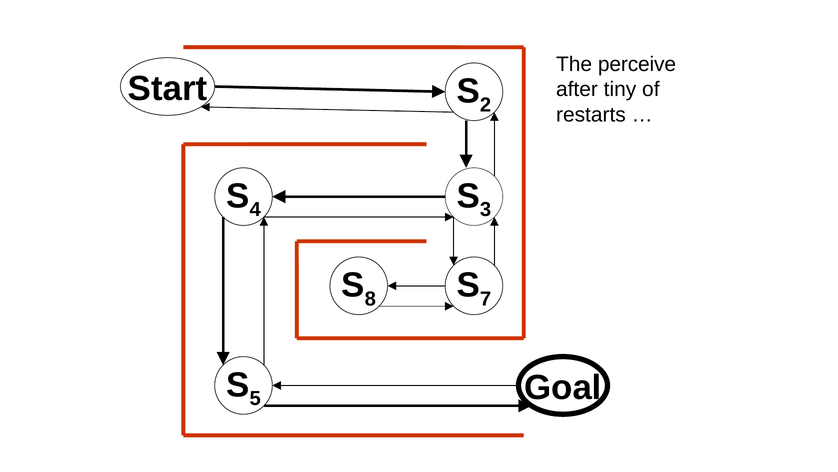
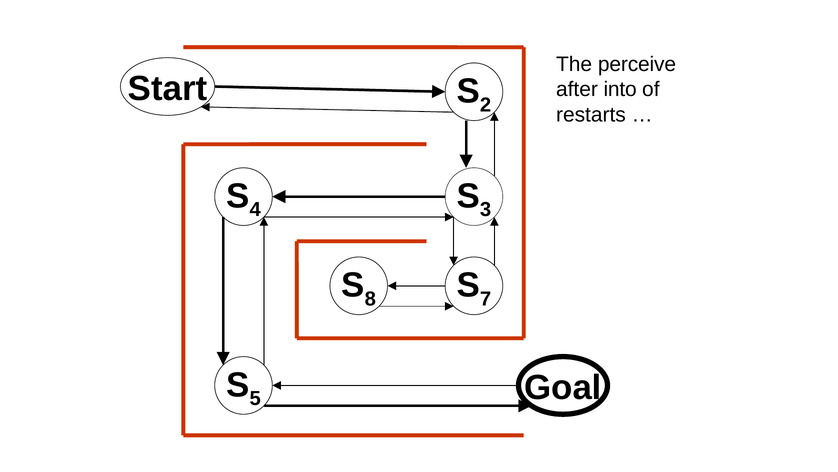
tiny: tiny -> into
